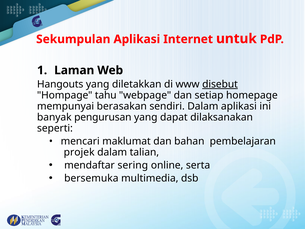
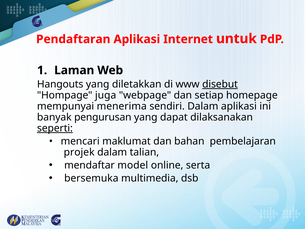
Sekumpulan: Sekumpulan -> Pendaftaran
tahu: tahu -> juga
berasakan: berasakan -> menerima
seperti underline: none -> present
sering: sering -> model
